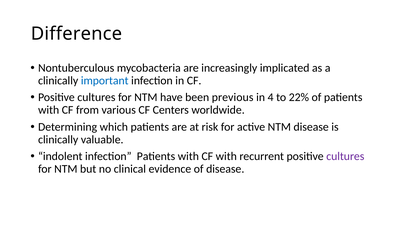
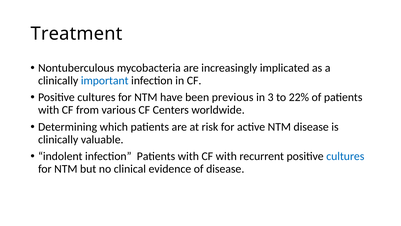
Difference: Difference -> Treatment
4: 4 -> 3
cultures at (345, 156) colour: purple -> blue
